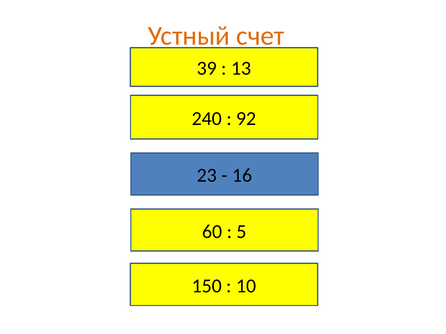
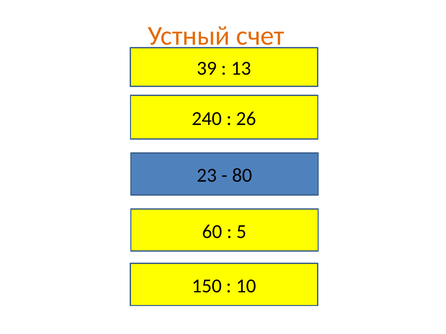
92: 92 -> 26
16: 16 -> 80
